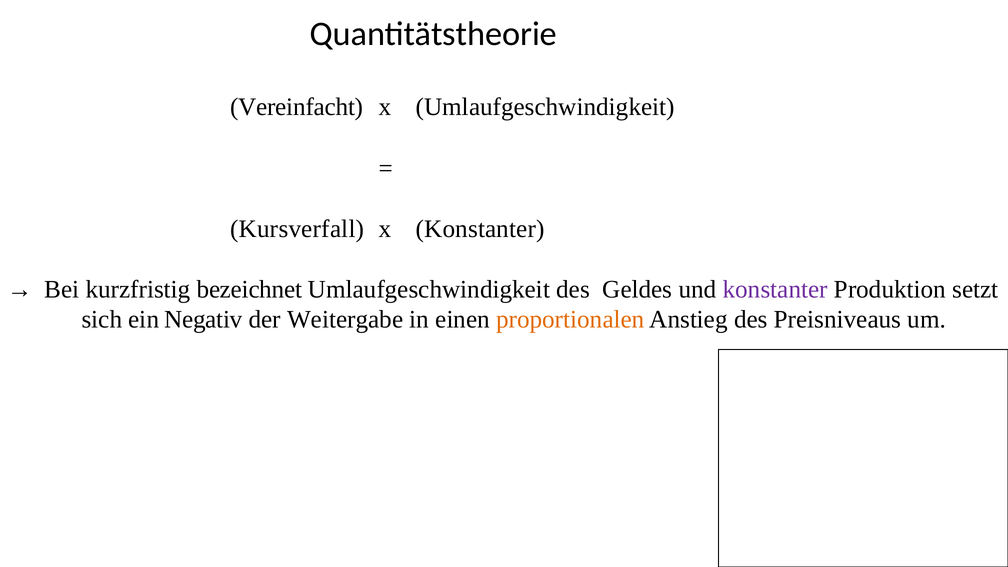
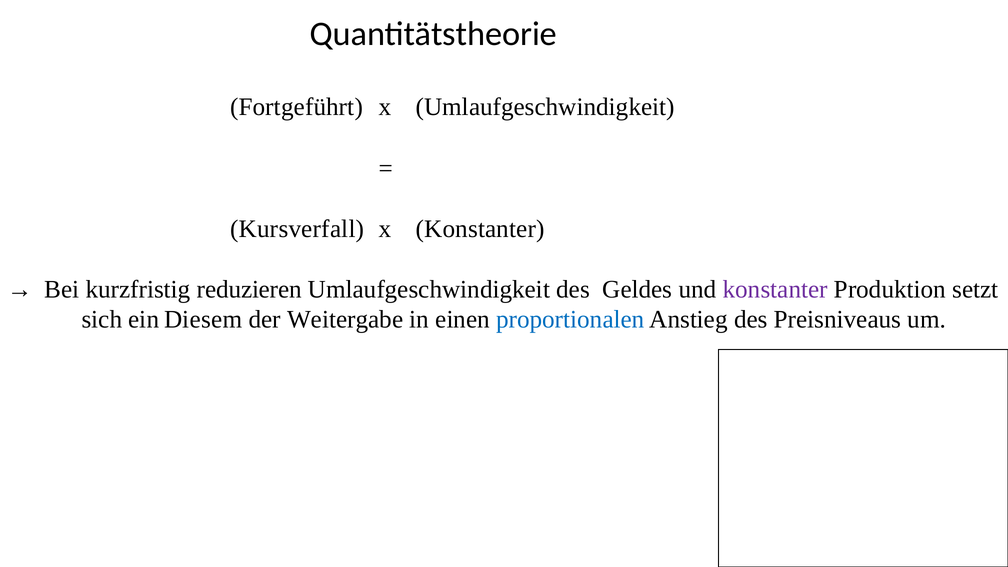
Vereinfacht: Vereinfacht -> Fortgeführt
bezeichnet: bezeichnet -> reduzieren
Negativ: Negativ -> Diesem
proportionalen colour: orange -> blue
